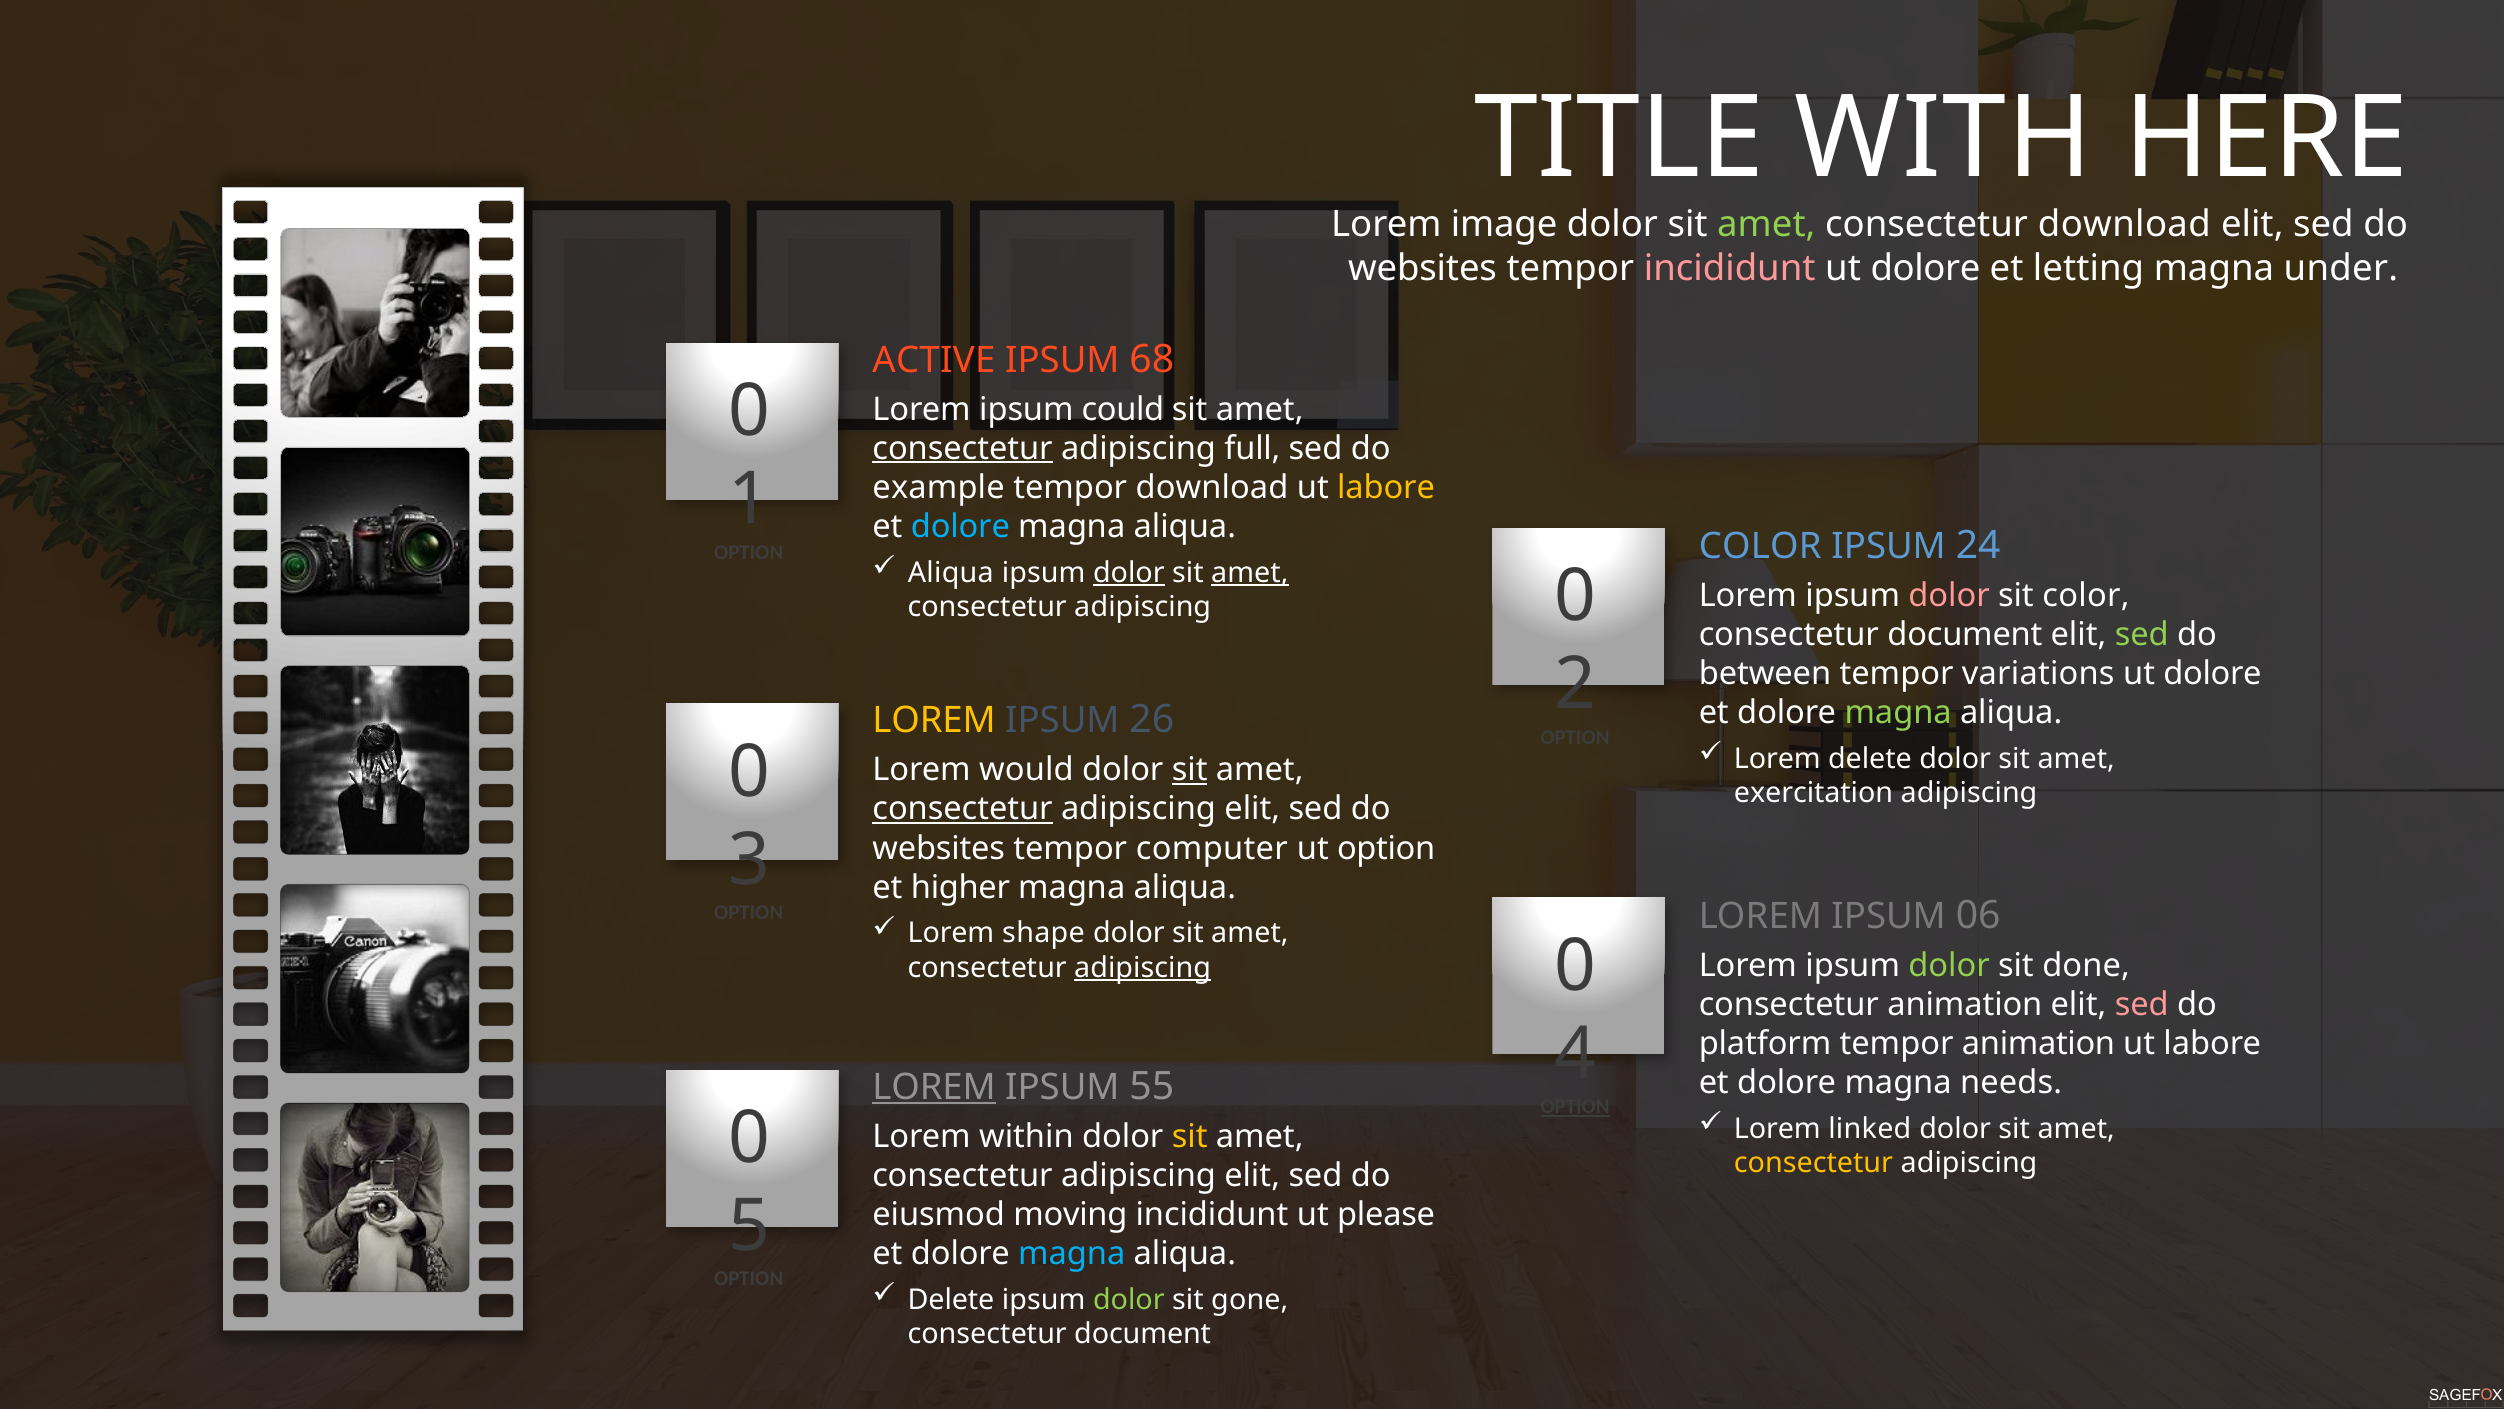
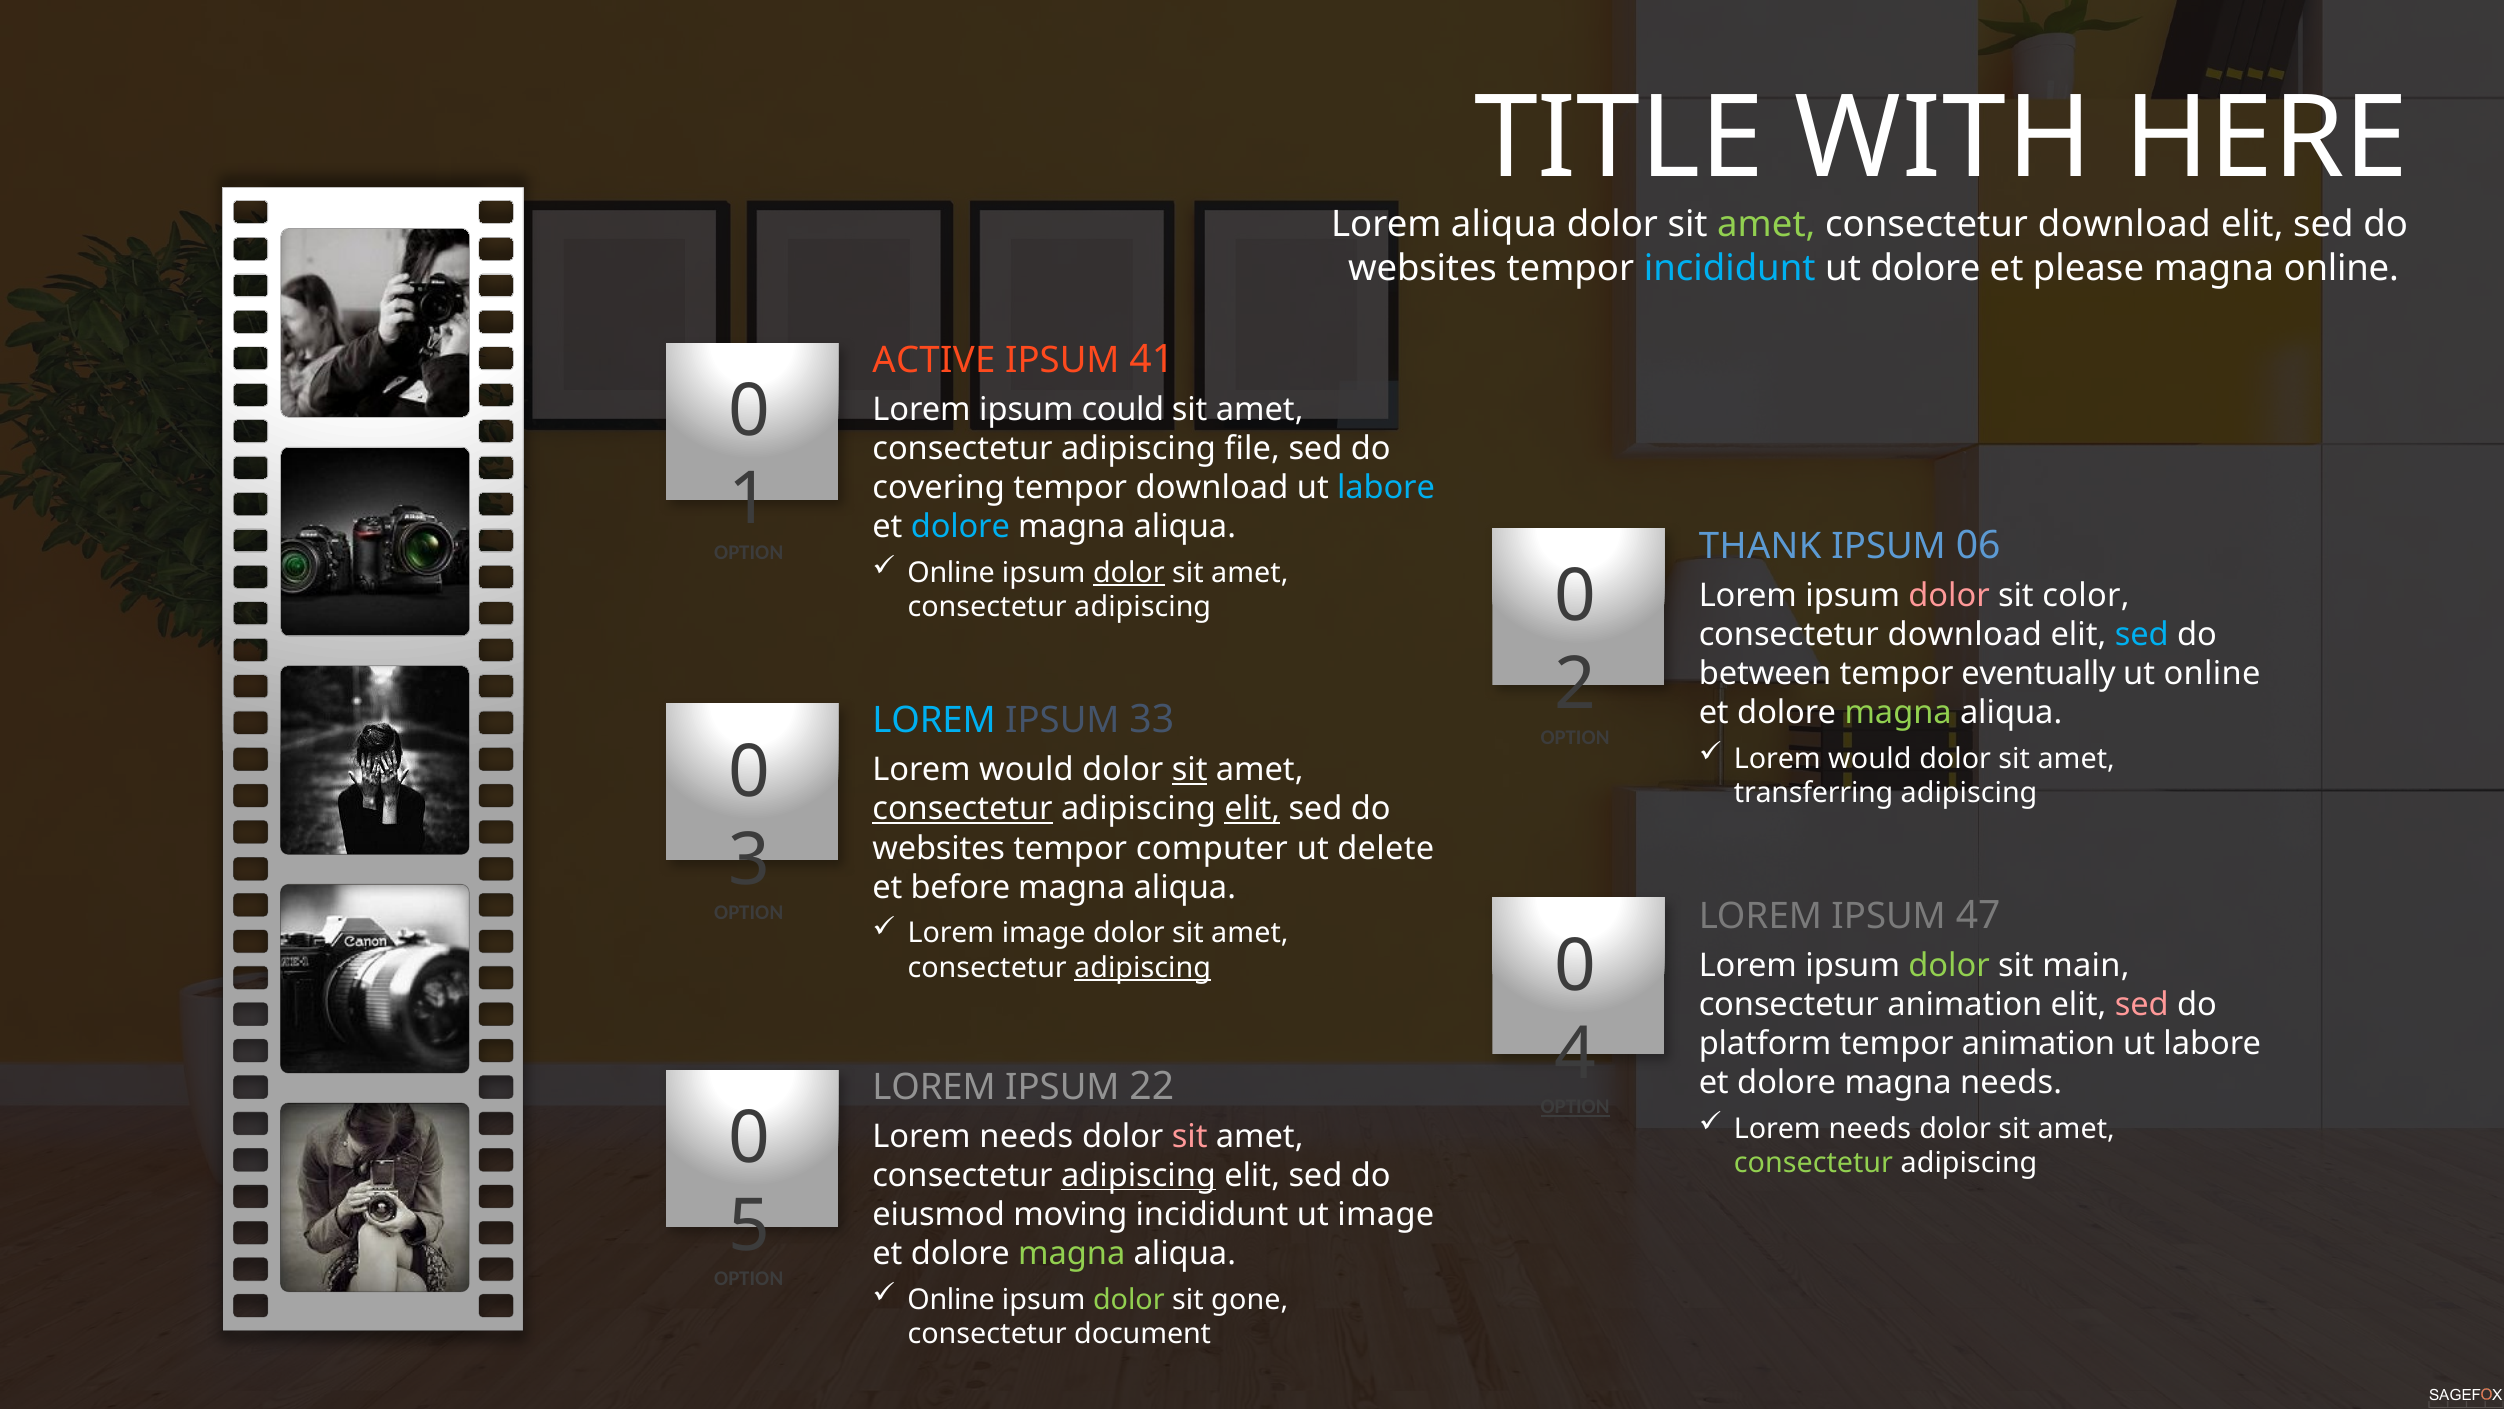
Lorem image: image -> aliqua
incididunt at (1730, 268) colour: pink -> light blue
letting: letting -> please
magna under: under -> online
68: 68 -> 41
consectetur at (963, 448) underline: present -> none
full: full -> file
example: example -> covering
labore at (1386, 487) colour: yellow -> light blue
COLOR at (1760, 546): COLOR -> THANK
24: 24 -> 06
Aliqua at (951, 572): Aliqua -> Online
amet at (1250, 572) underline: present -> none
document at (1965, 634): document -> download
sed at (2142, 634) colour: light green -> light blue
variations: variations -> eventually
dolore at (2212, 673): dolore -> online
LOREM at (934, 721) colour: yellow -> light blue
26: 26 -> 33
delete at (1870, 758): delete -> would
exercitation: exercitation -> transferring
elit at (1252, 809) underline: none -> present
ut option: option -> delete
higher: higher -> before
06: 06 -> 47
Lorem shape: shape -> image
done: done -> main
LOREM at (934, 1087) underline: present -> none
55: 55 -> 22
linked at (1870, 1128): linked -> needs
within at (1026, 1136): within -> needs
sit at (1190, 1136) colour: yellow -> pink
consectetur at (1813, 1163) colour: yellow -> light green
adipiscing at (1139, 1175) underline: none -> present
ut please: please -> image
magna at (1072, 1253) colour: light blue -> light green
Delete at (951, 1299): Delete -> Online
